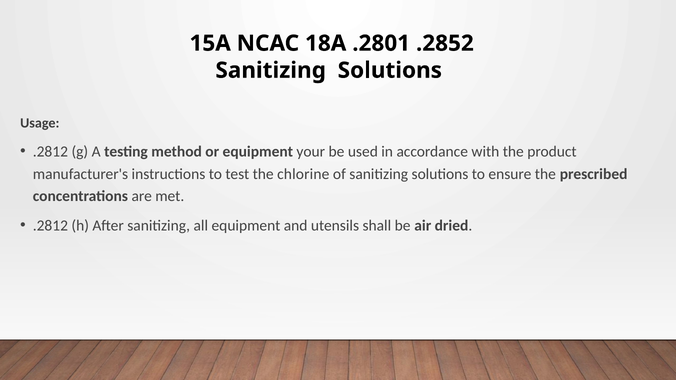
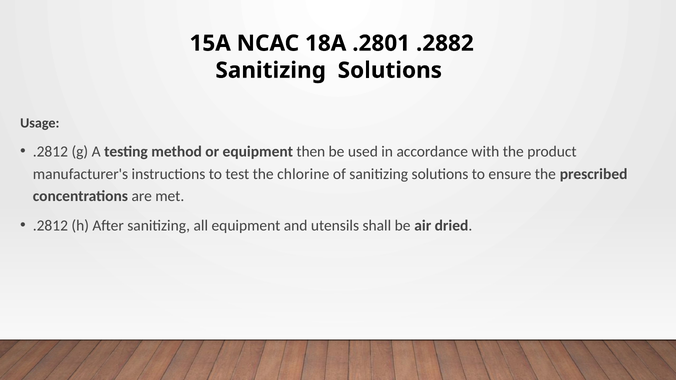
.2852: .2852 -> .2882
your: your -> then
